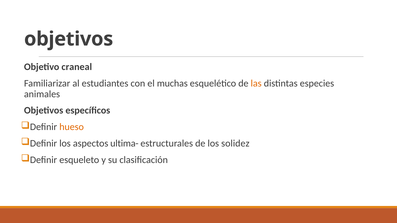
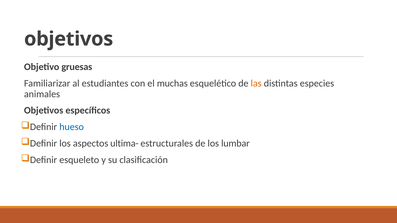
craneal: craneal -> gruesas
hueso colour: orange -> blue
solidez: solidez -> lumbar
